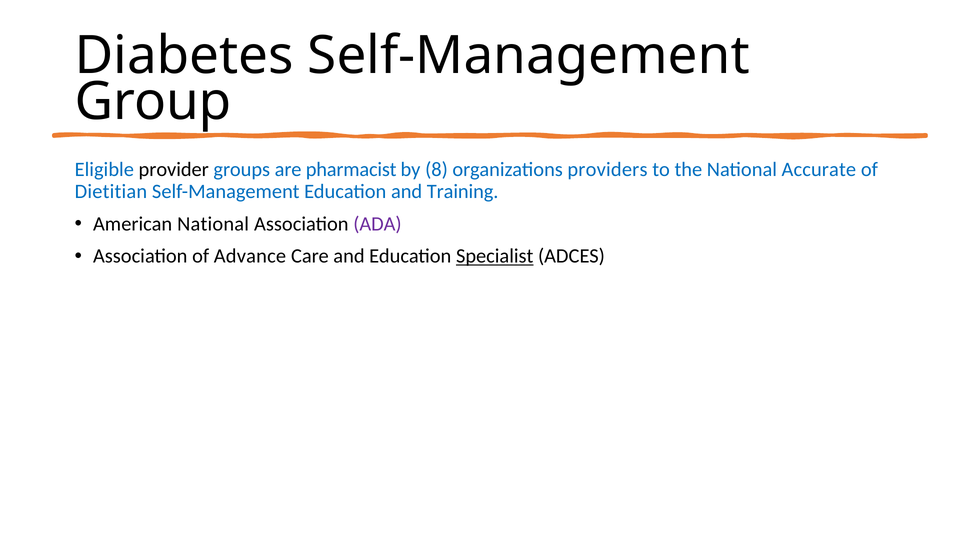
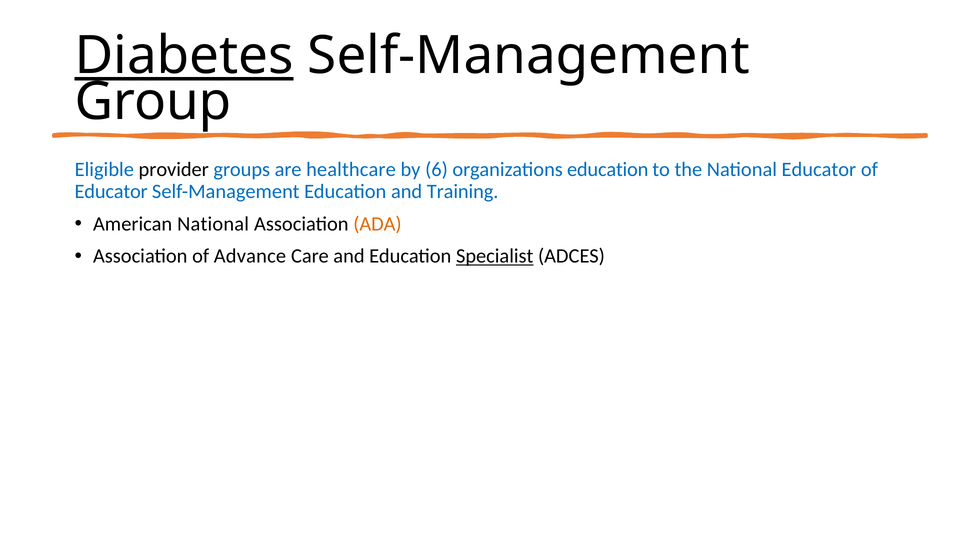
Diabetes underline: none -> present
pharmacist: pharmacist -> healthcare
8: 8 -> 6
organizations providers: providers -> education
National Accurate: Accurate -> Educator
Dietitian at (111, 192): Dietitian -> Educator
ADA colour: purple -> orange
